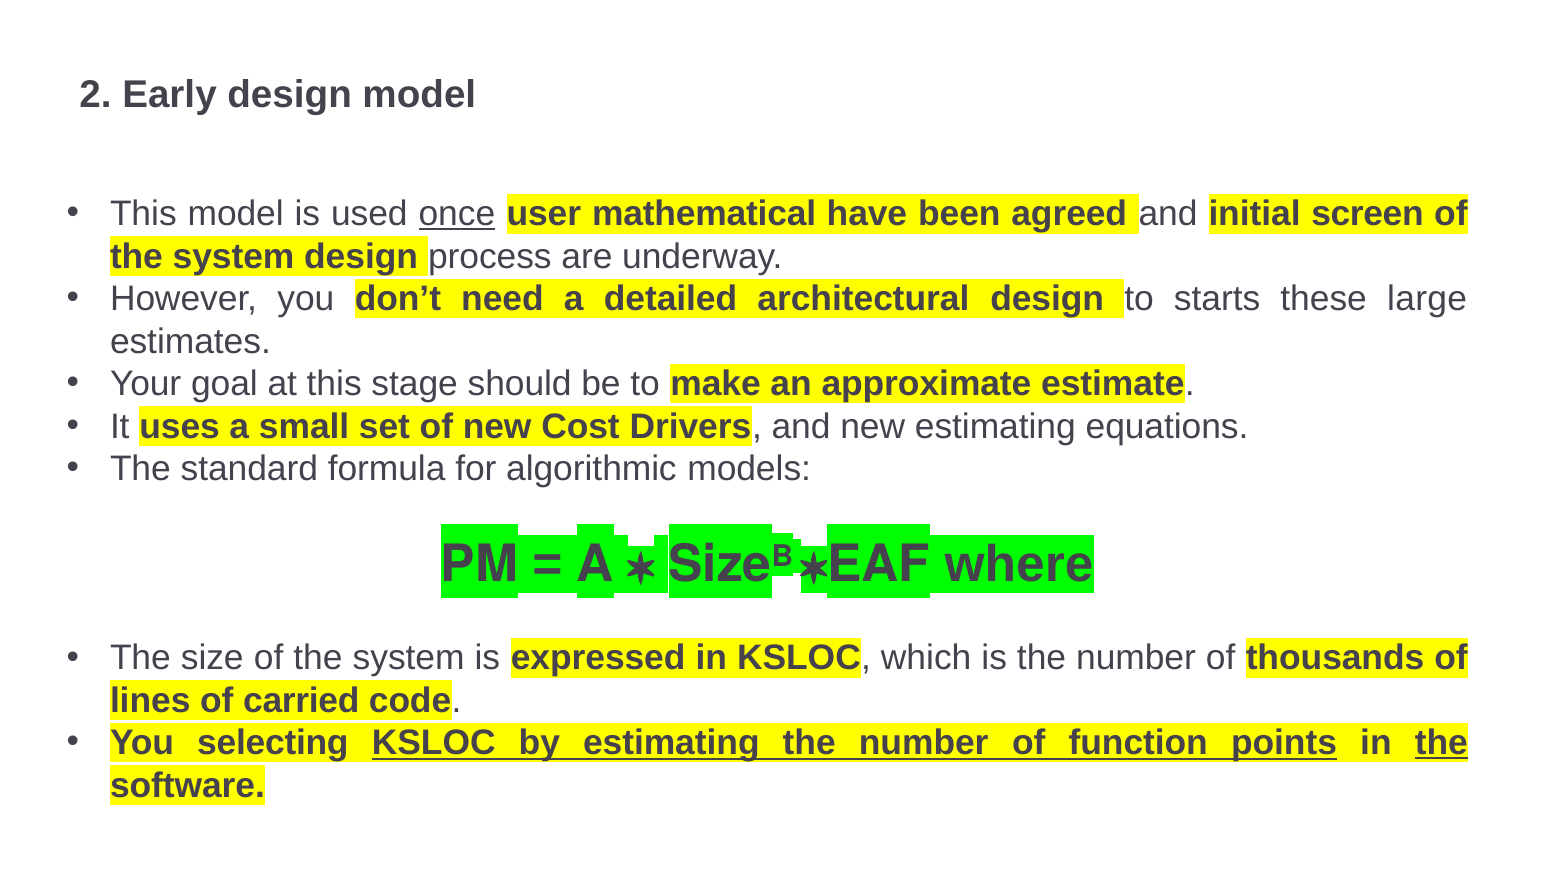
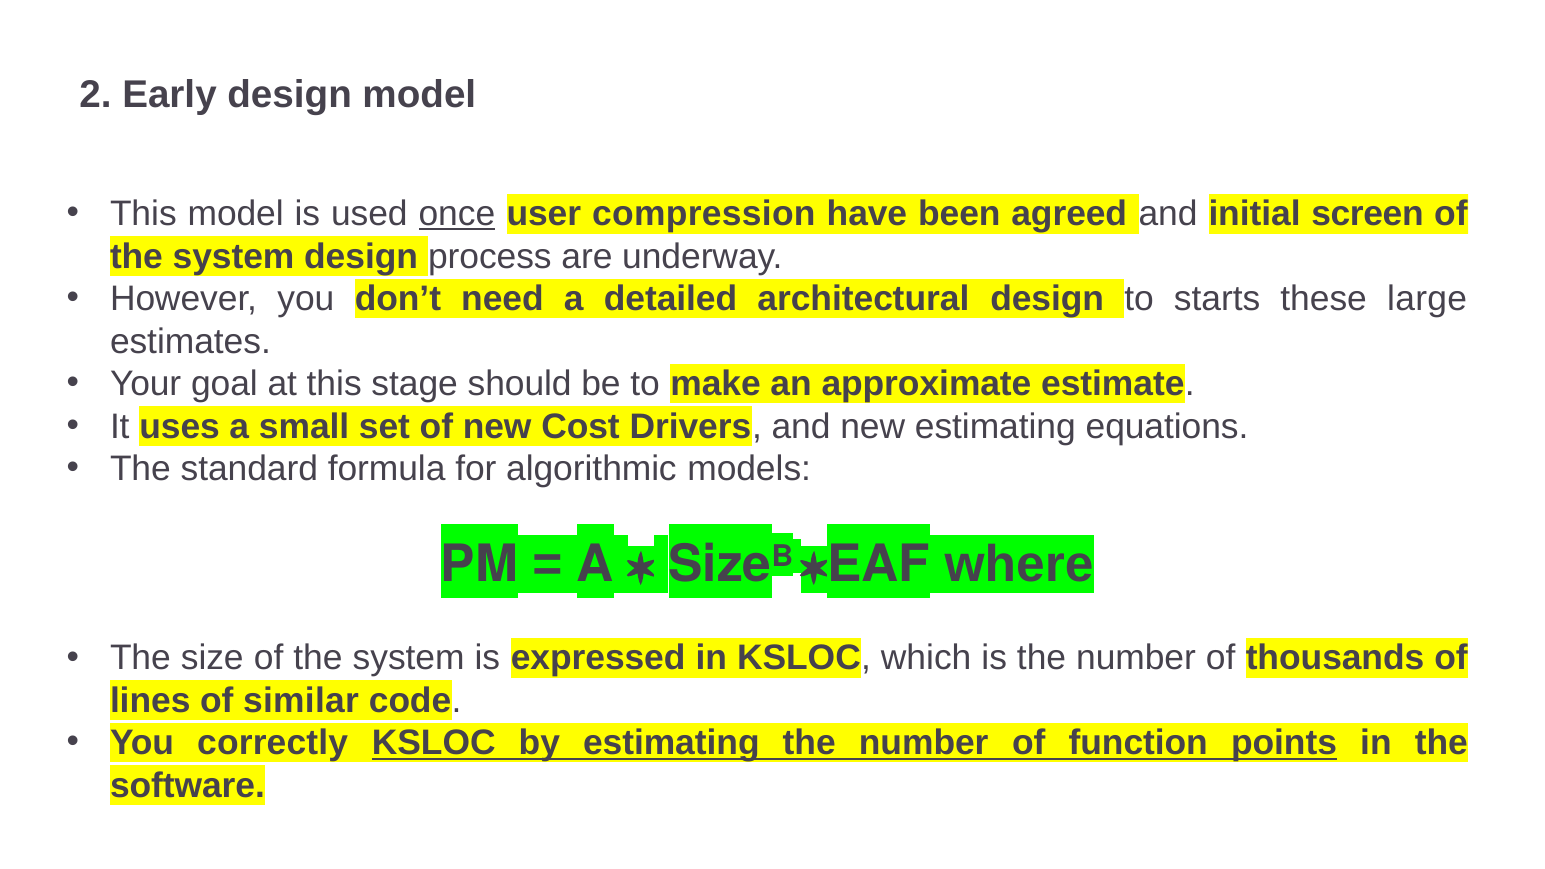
mathematical: mathematical -> compression
carried: carried -> similar
selecting: selecting -> correctly
the at (1441, 743) underline: present -> none
